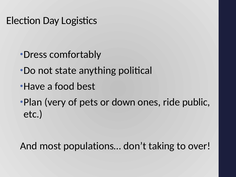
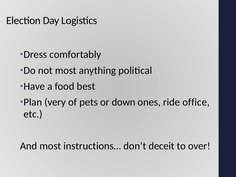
not state: state -> most
public: public -> office
populations…: populations… -> instructions…
taking: taking -> deceit
